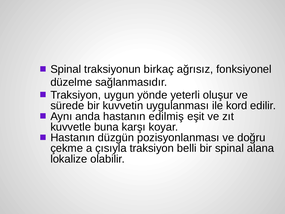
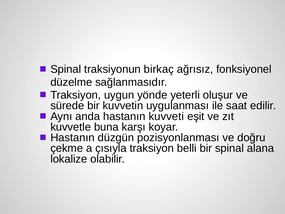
kord: kord -> saat
edilmiş: edilmiş -> kuvveti
